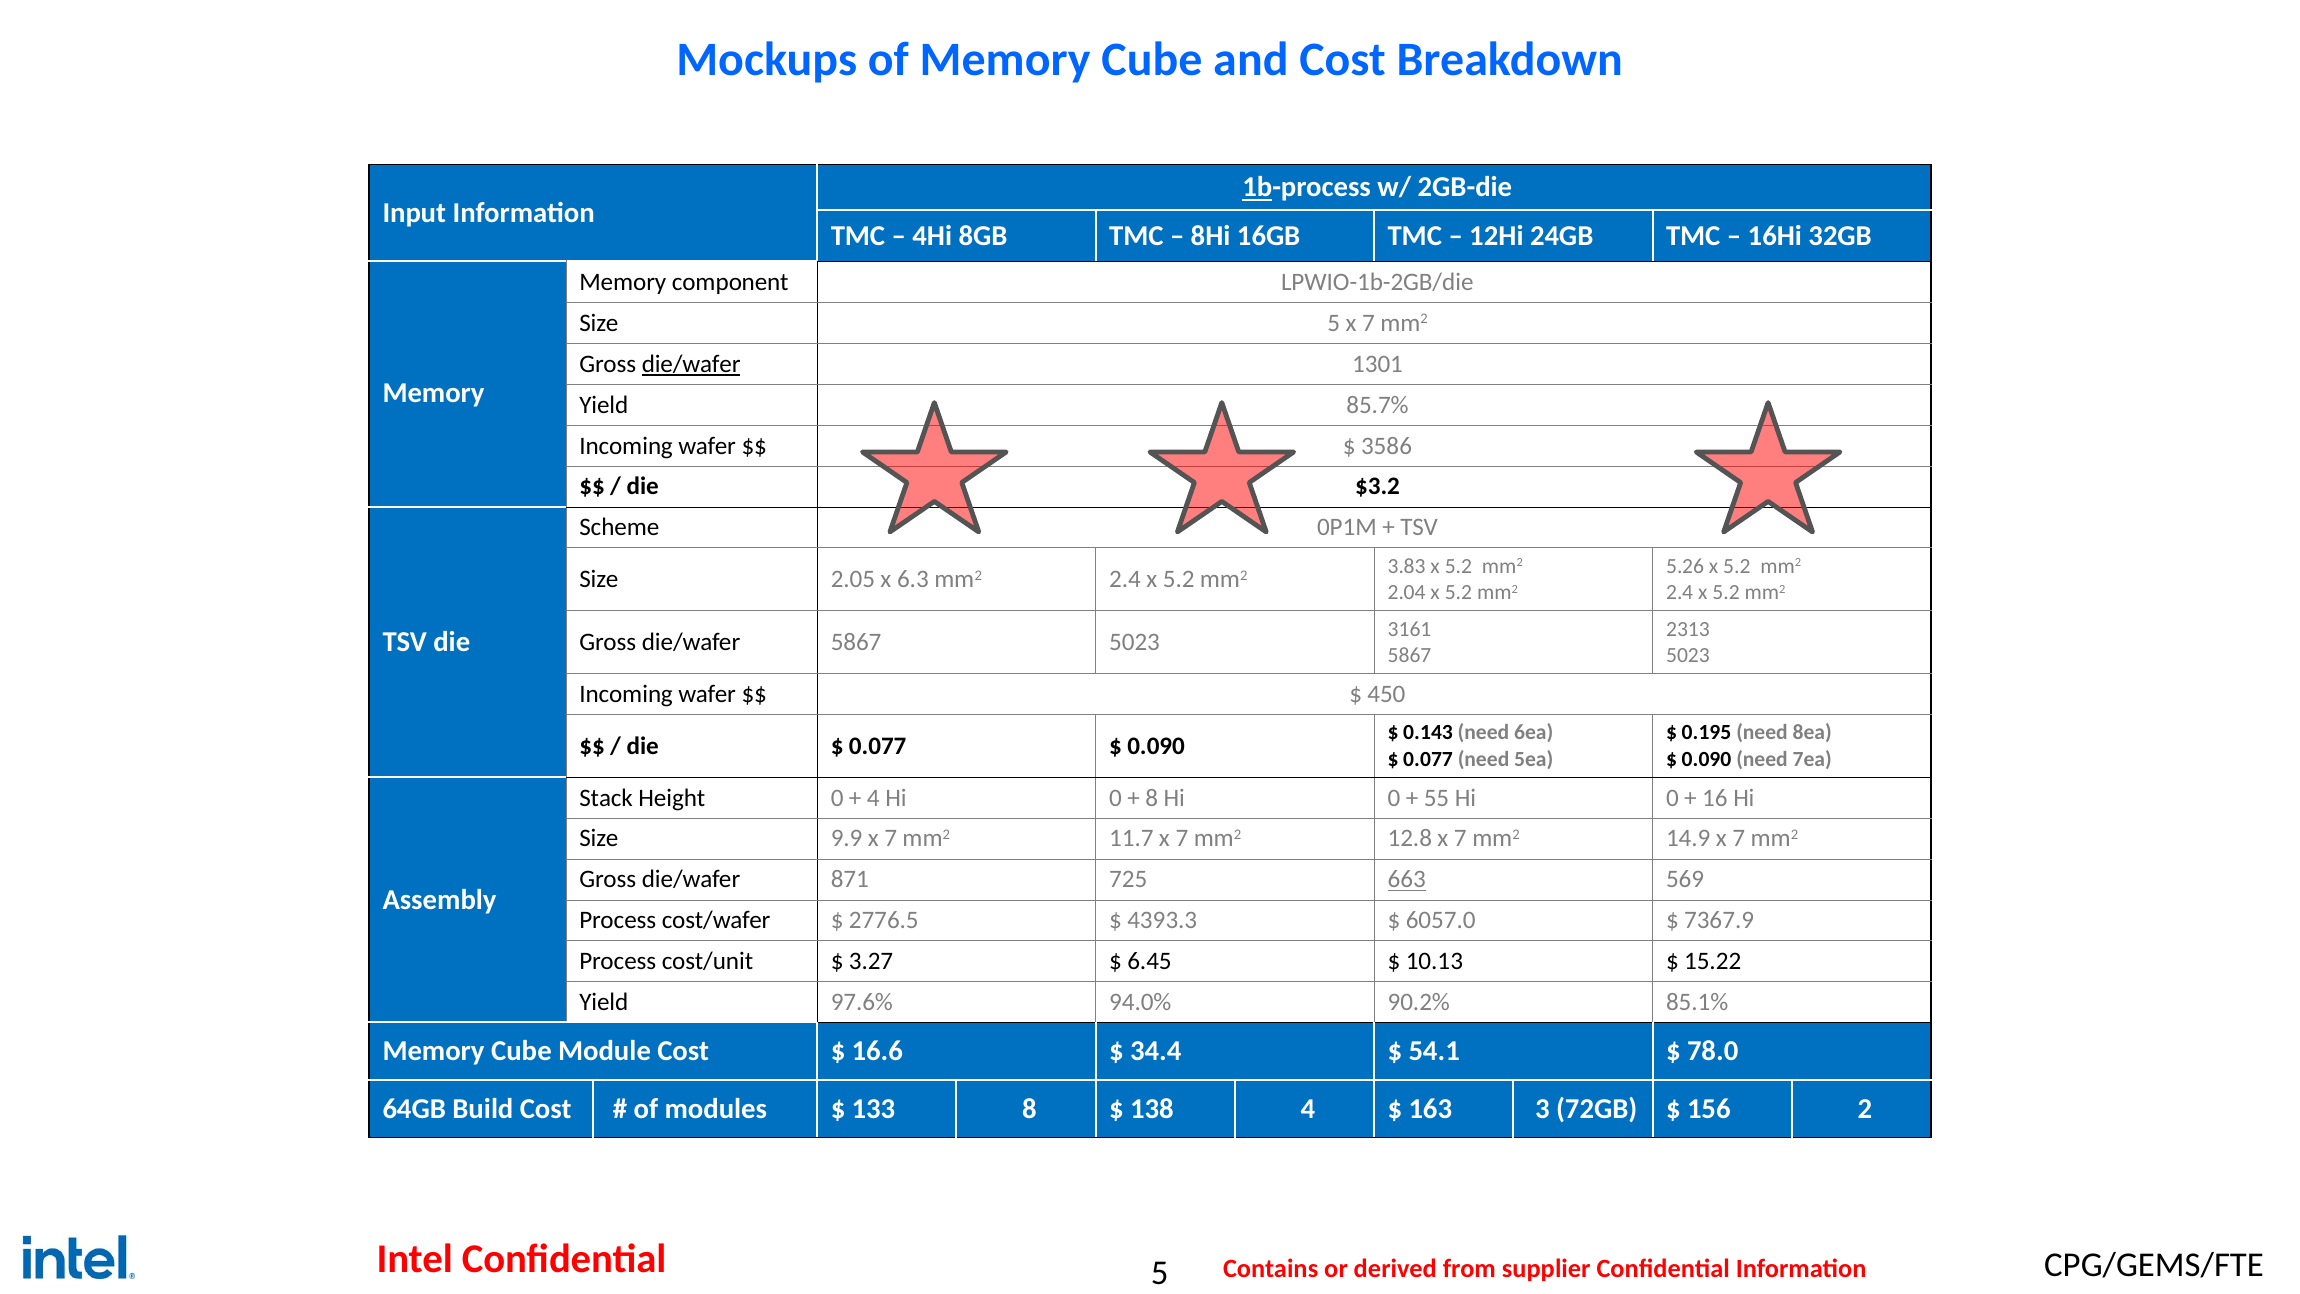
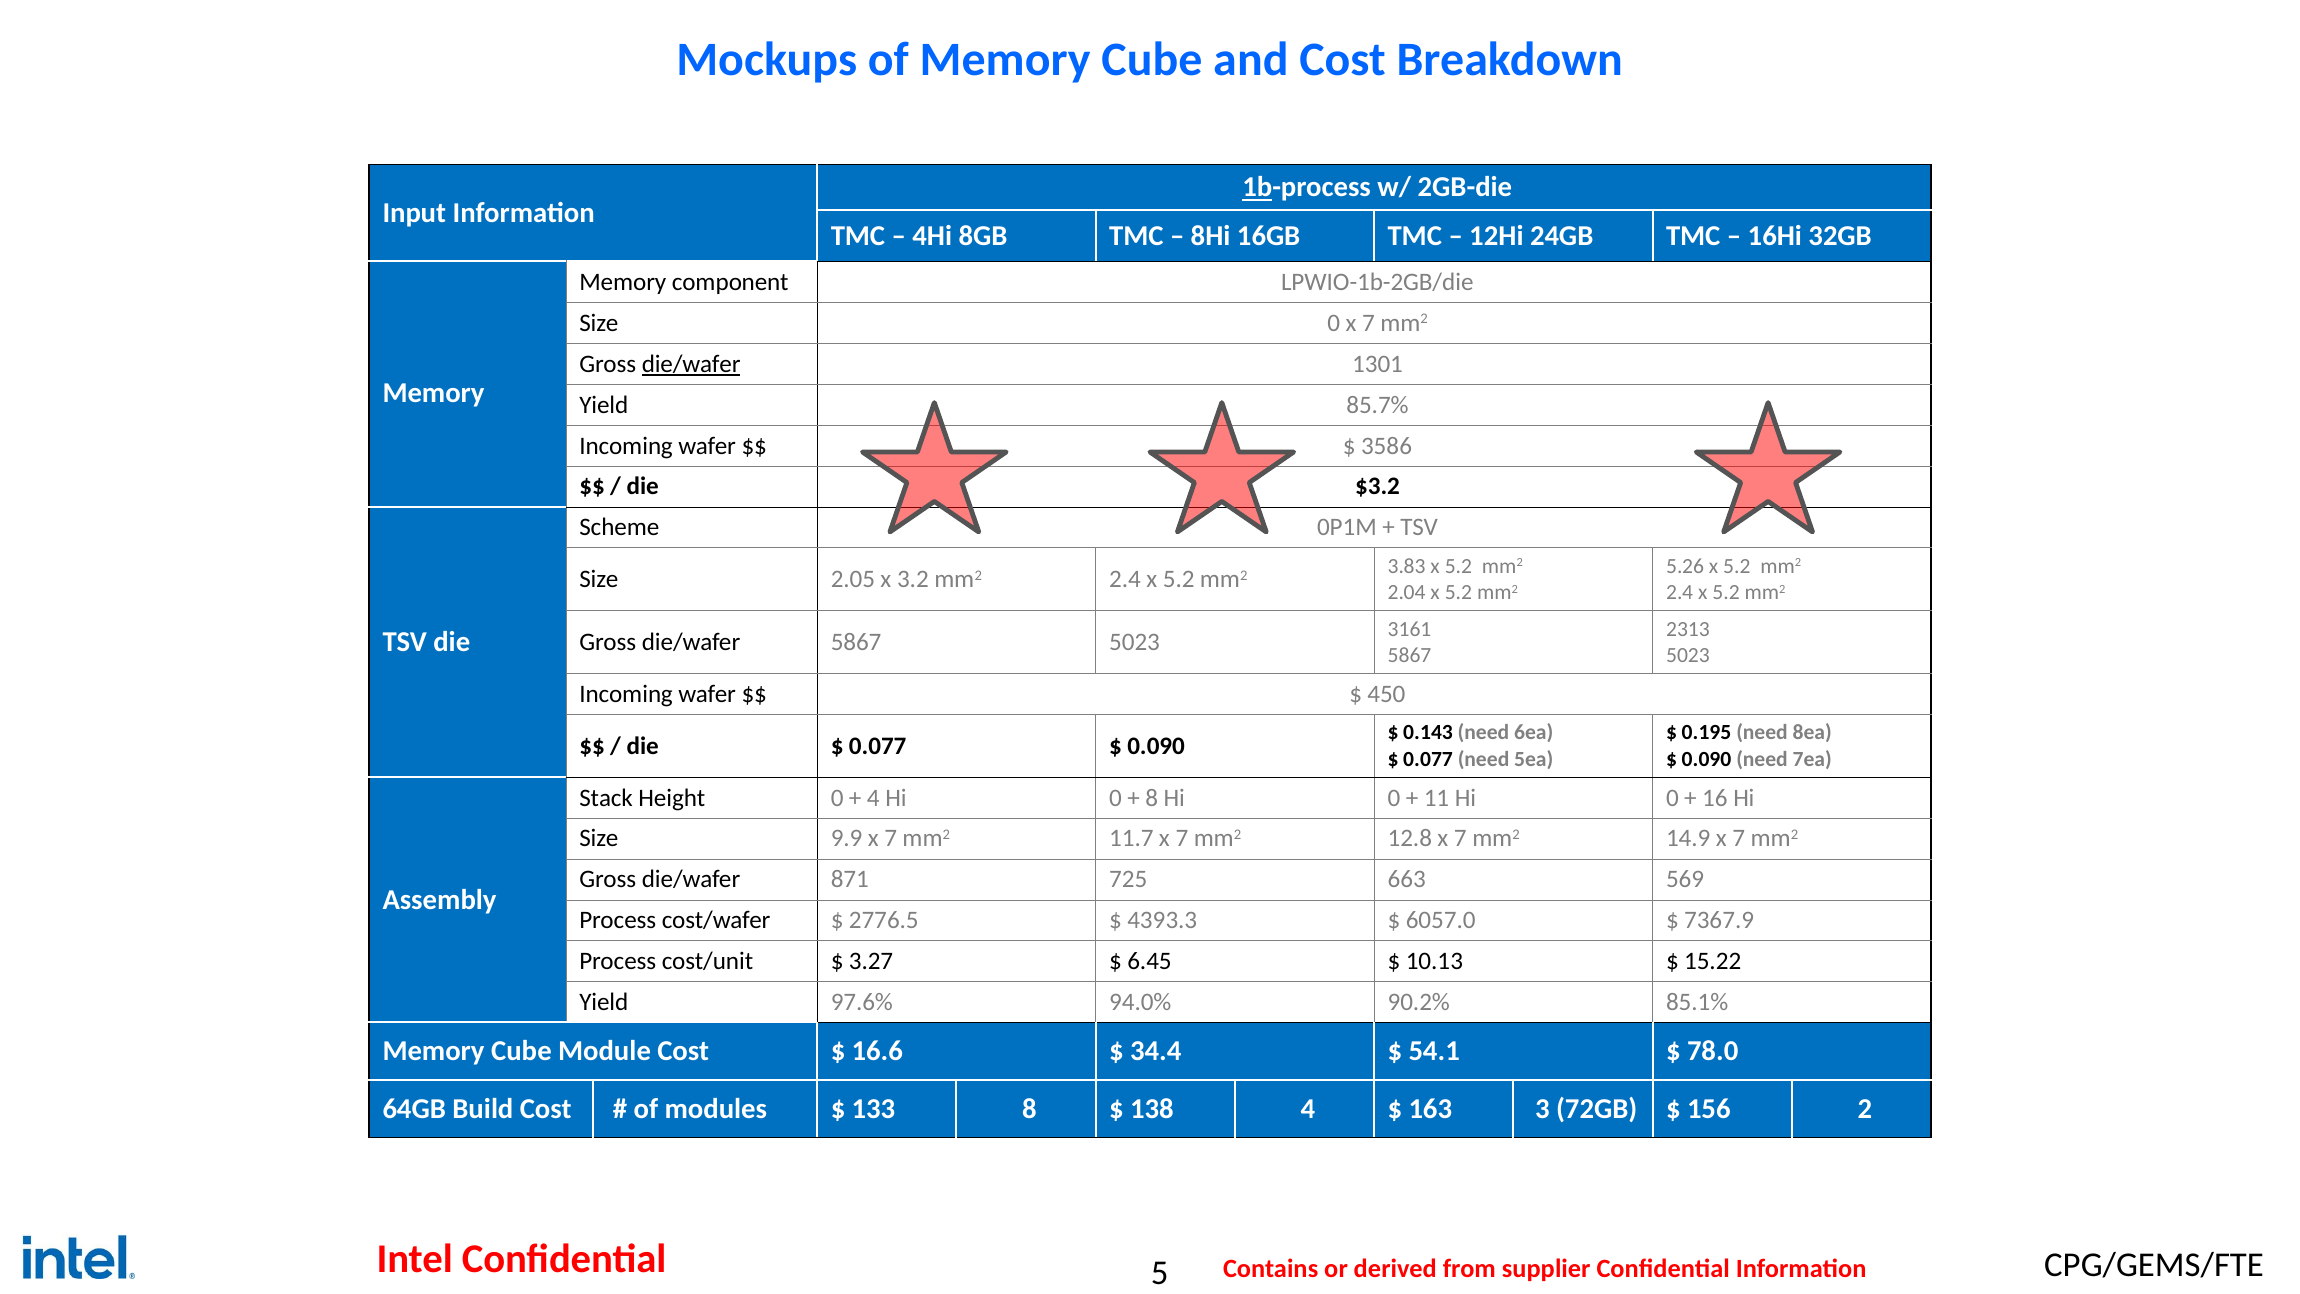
Size 5: 5 -> 0
6.3: 6.3 -> 3.2
55: 55 -> 11
663 underline: present -> none
